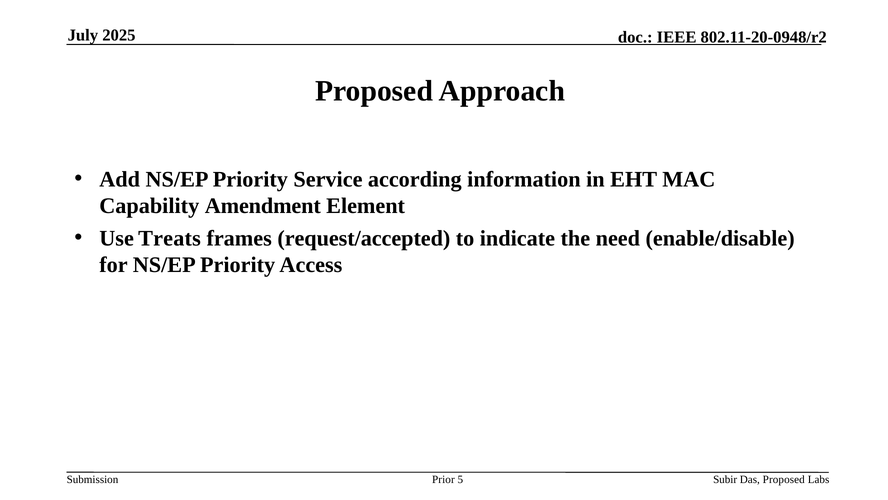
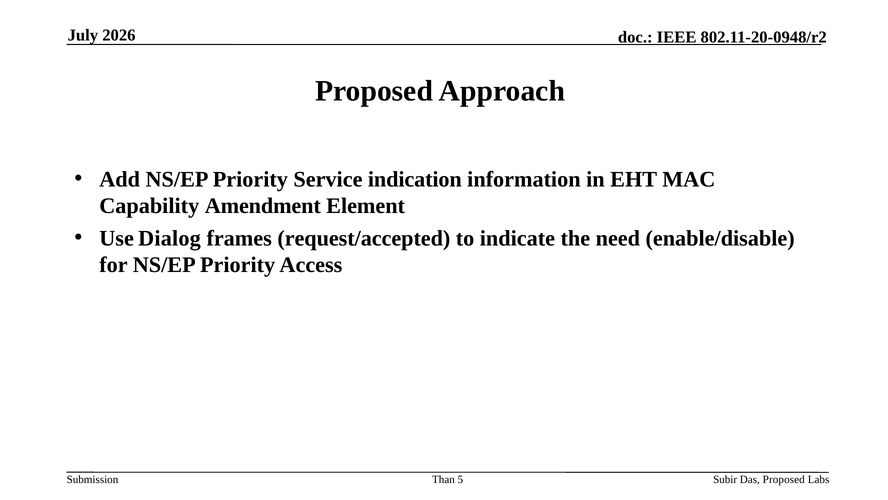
2025: 2025 -> 2026
according: according -> indication
Treats: Treats -> Dialog
Prior: Prior -> Than
